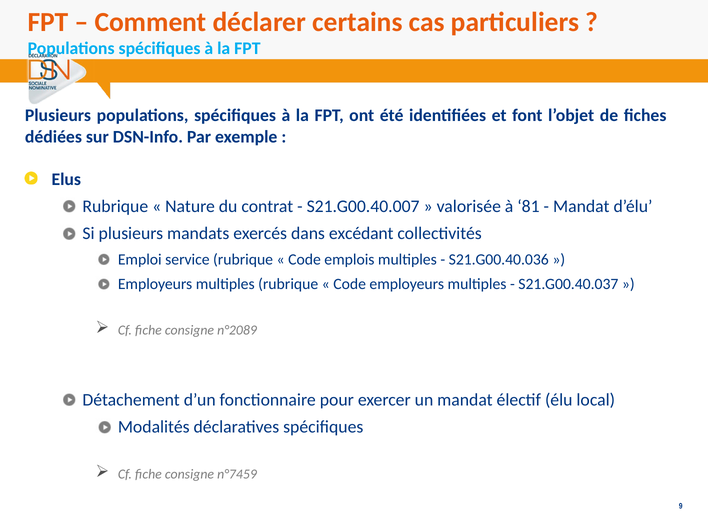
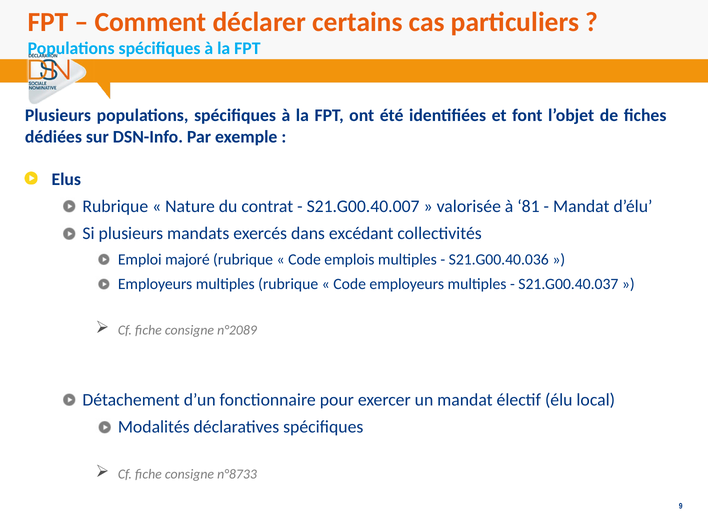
service: service -> majoré
n°7459: n°7459 -> n°8733
